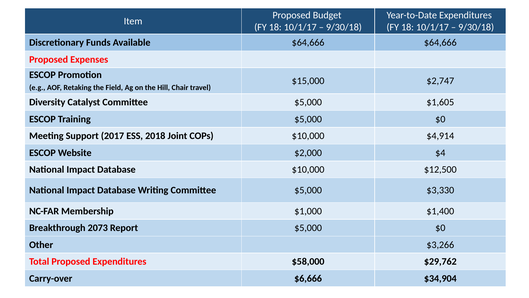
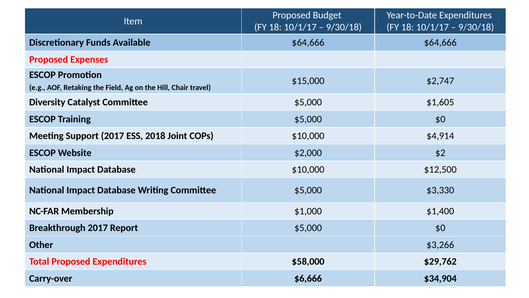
$4: $4 -> $2
Breakthrough 2073: 2073 -> 2017
